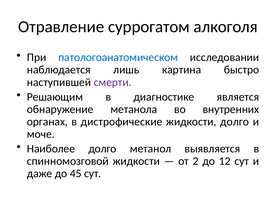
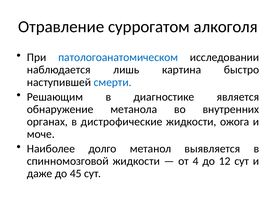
смерти colour: purple -> blue
жидкости долго: долго -> ожога
2: 2 -> 4
